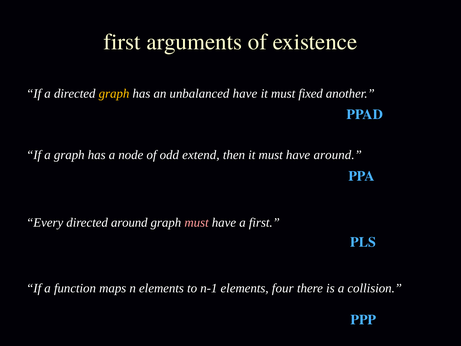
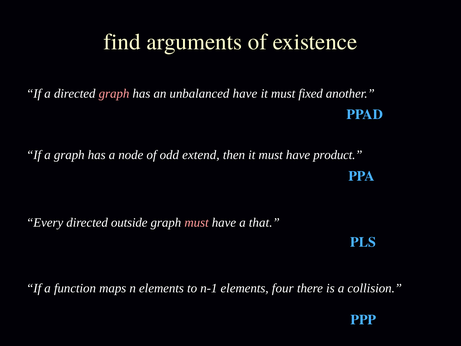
first at (122, 42): first -> find
graph at (114, 94) colour: yellow -> pink
have around: around -> product
directed around: around -> outside
a first: first -> that
